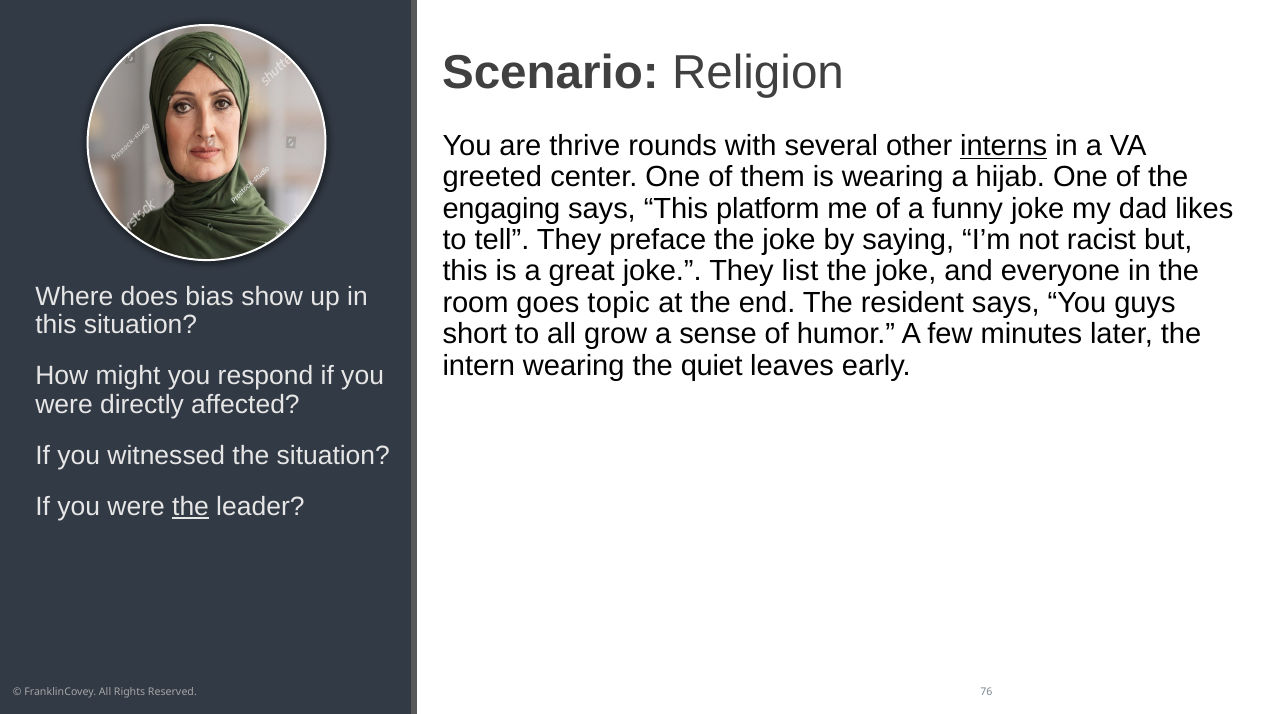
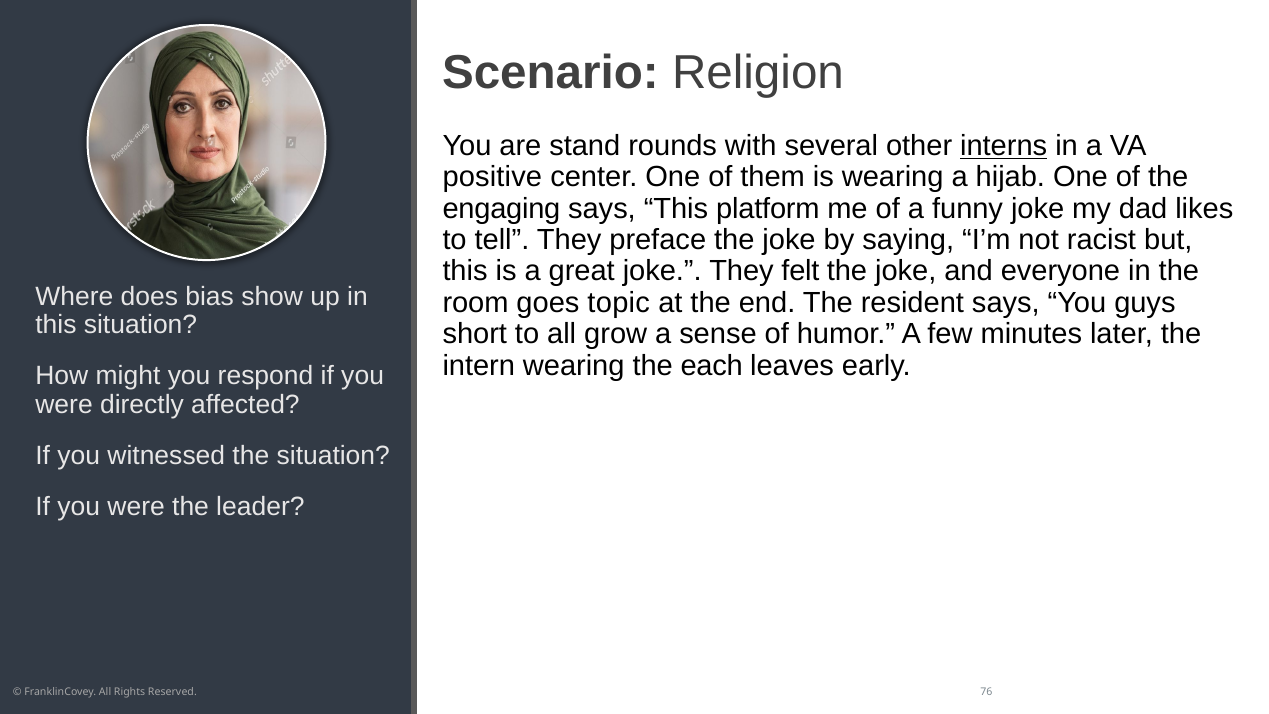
thrive: thrive -> stand
greeted: greeted -> positive
list: list -> felt
quiet: quiet -> each
the at (191, 507) underline: present -> none
